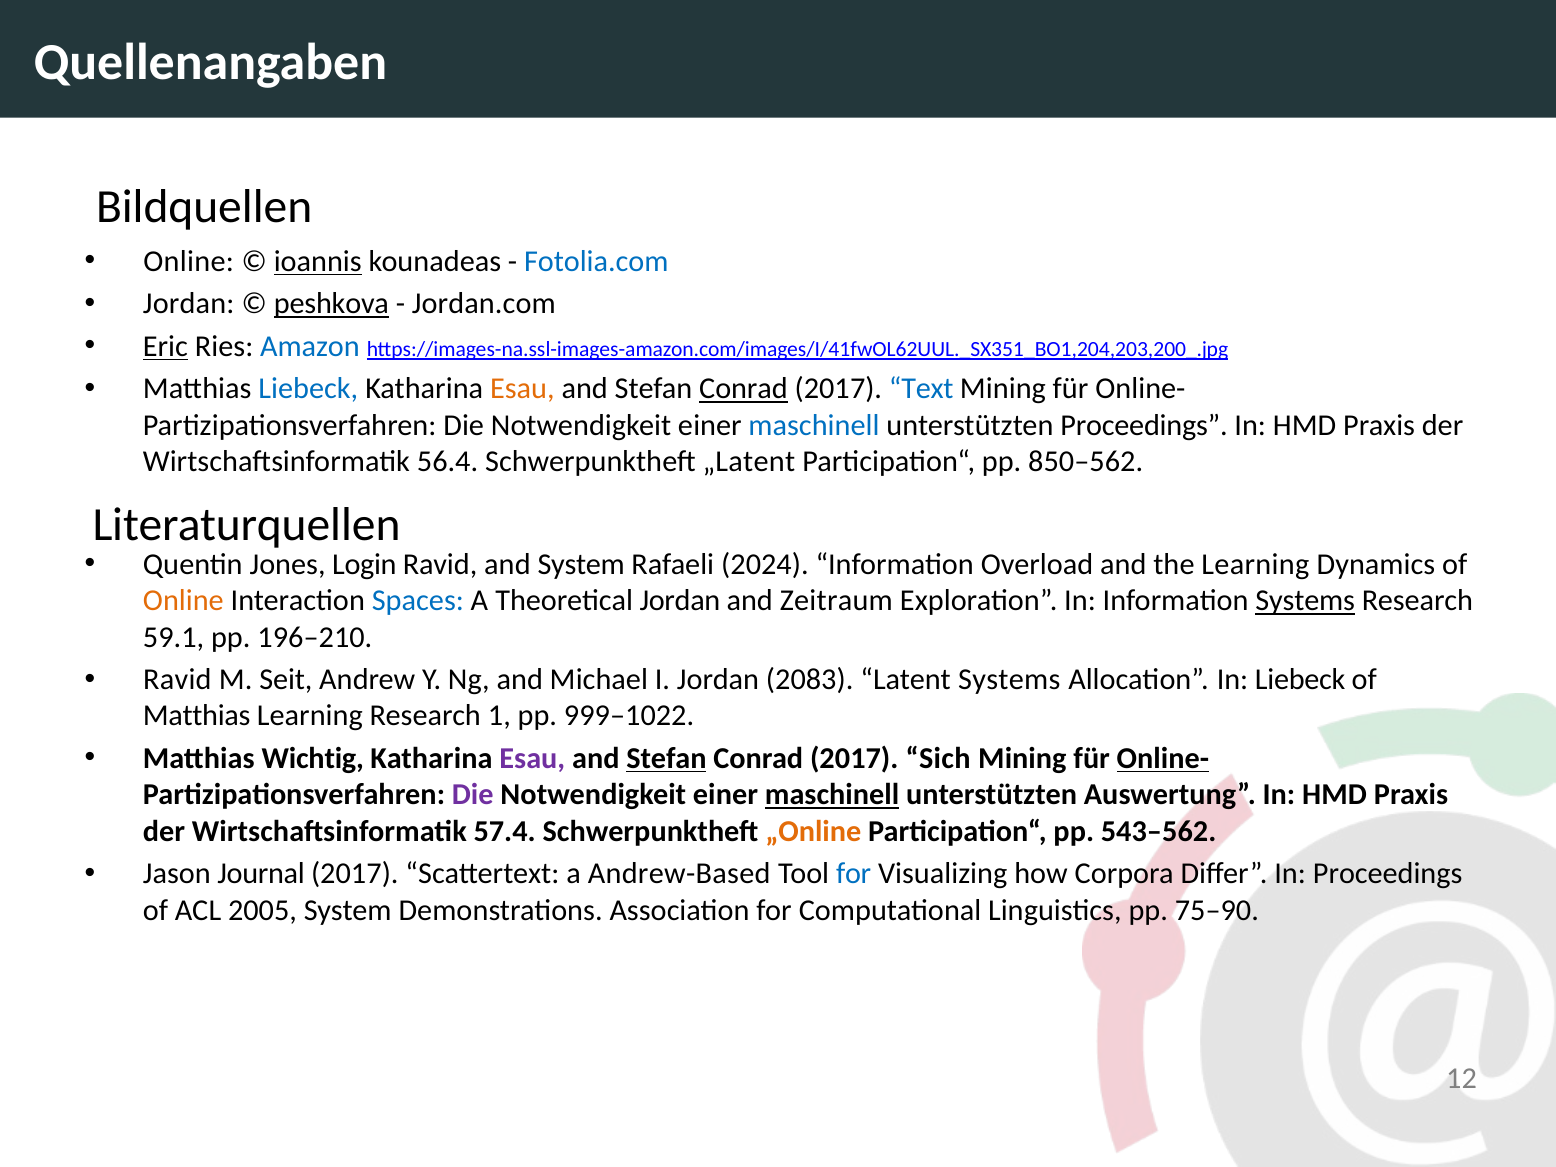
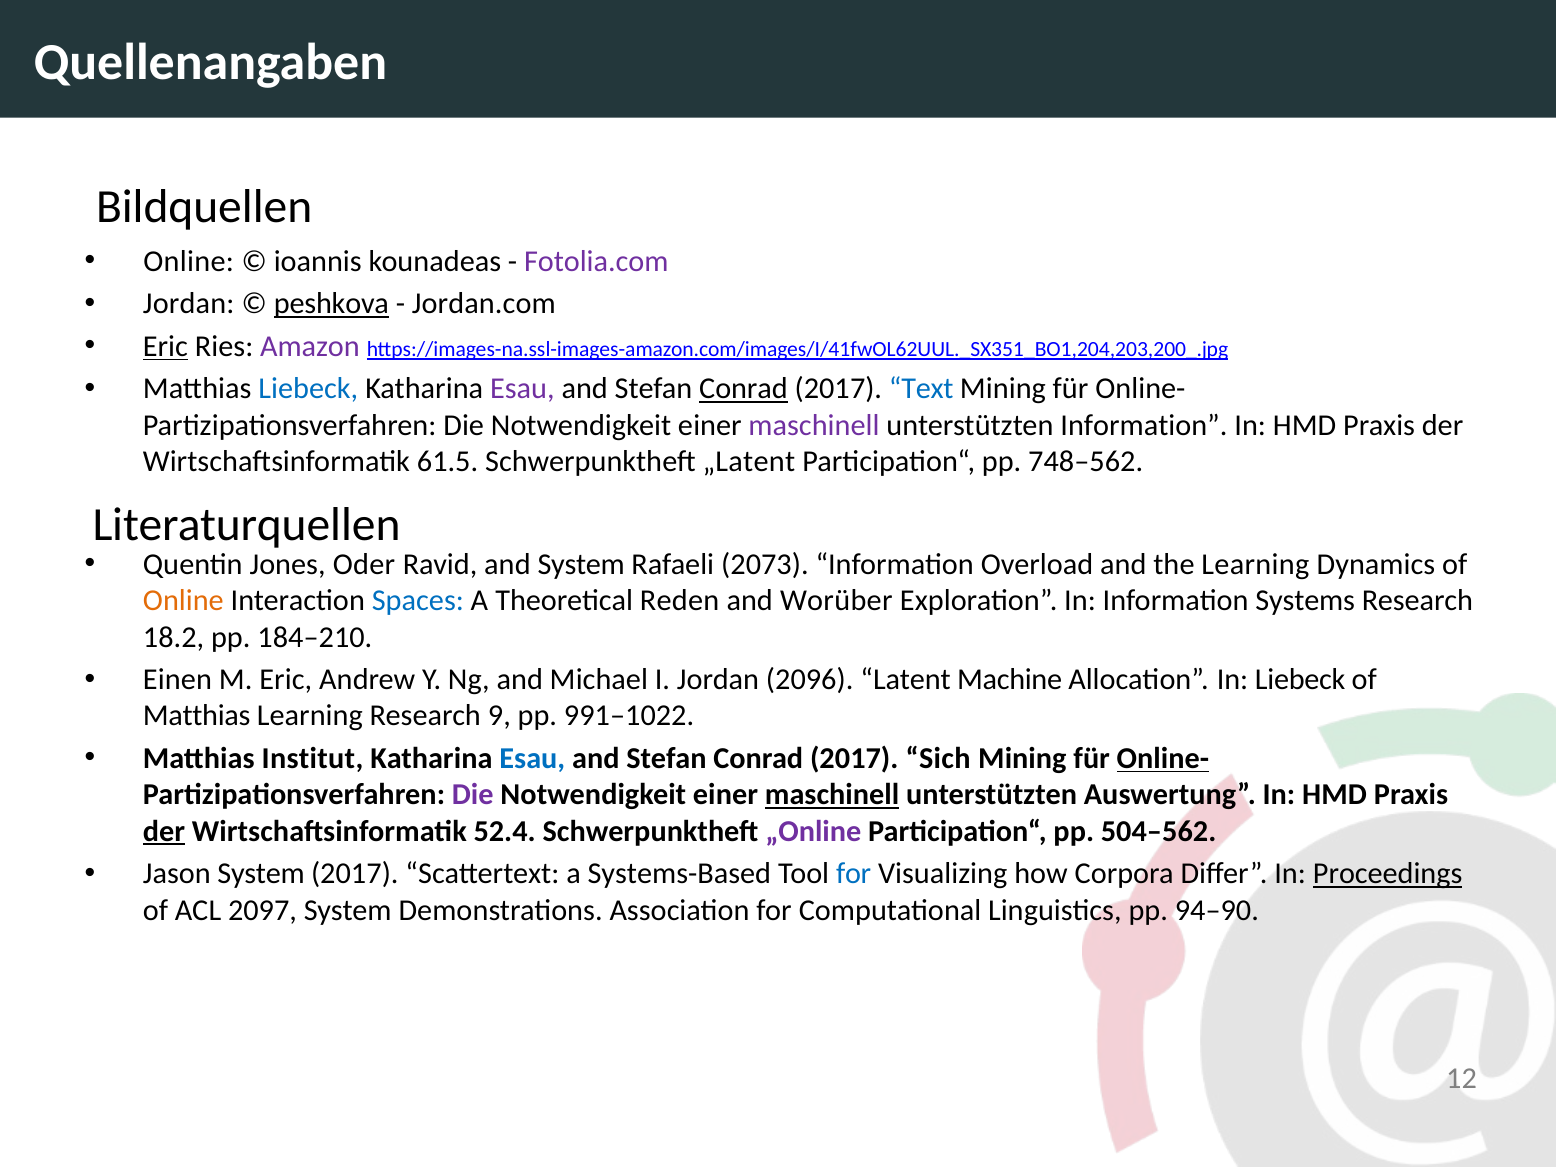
ioannis underline: present -> none
Fotolia.com colour: blue -> purple
Amazon colour: blue -> purple
Esau at (522, 389) colour: orange -> purple
maschinell at (814, 425) colour: blue -> purple
unterstützten Proceedings: Proceedings -> Information
56.4: 56.4 -> 61.5
850–562: 850–562 -> 748–562
Login: Login -> Oder
2024: 2024 -> 2073
Theoretical Jordan: Jordan -> Reden
Zeitraum: Zeitraum -> Worüber
Systems at (1305, 601) underline: present -> none
59.1: 59.1 -> 18.2
196–210: 196–210 -> 184–210
Ravid at (177, 680): Ravid -> Einen
M Seit: Seit -> Eric
2083: 2083 -> 2096
Latent Systems: Systems -> Machine
1: 1 -> 9
999–1022: 999–1022 -> 991–1022
Wichtig: Wichtig -> Institut
Esau at (532, 758) colour: purple -> blue
Stefan at (666, 758) underline: present -> none
der at (164, 831) underline: none -> present
57.4: 57.4 -> 52.4
„Online colour: orange -> purple
543–562: 543–562 -> 504–562
Jason Journal: Journal -> System
Andrew-Based: Andrew-Based -> Systems-Based
Proceedings at (1388, 874) underline: none -> present
2005: 2005 -> 2097
75–90: 75–90 -> 94–90
